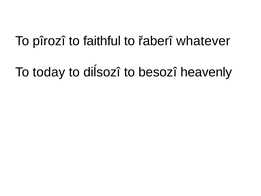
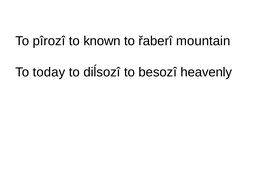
faithful: faithful -> known
whatever: whatever -> mountain
